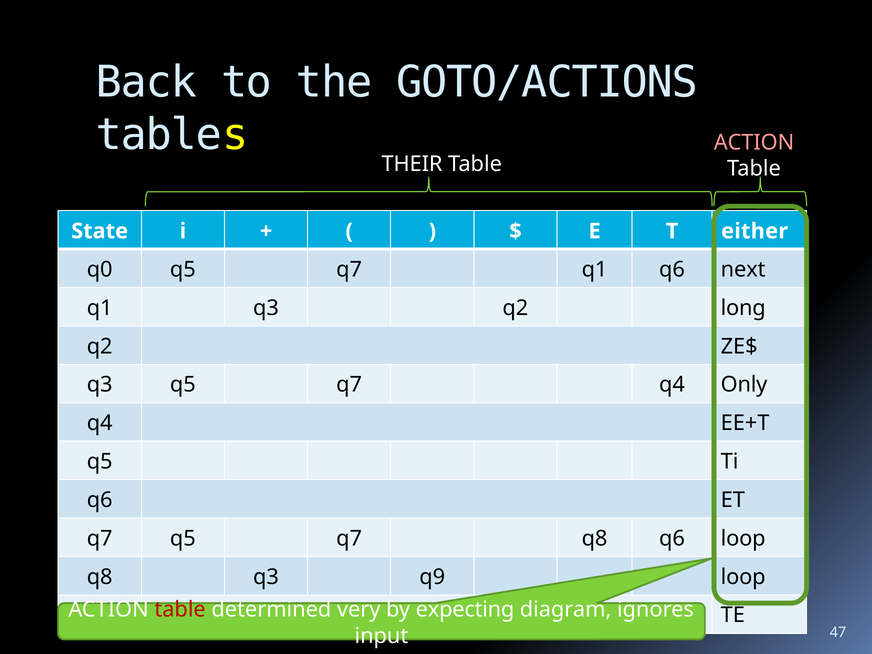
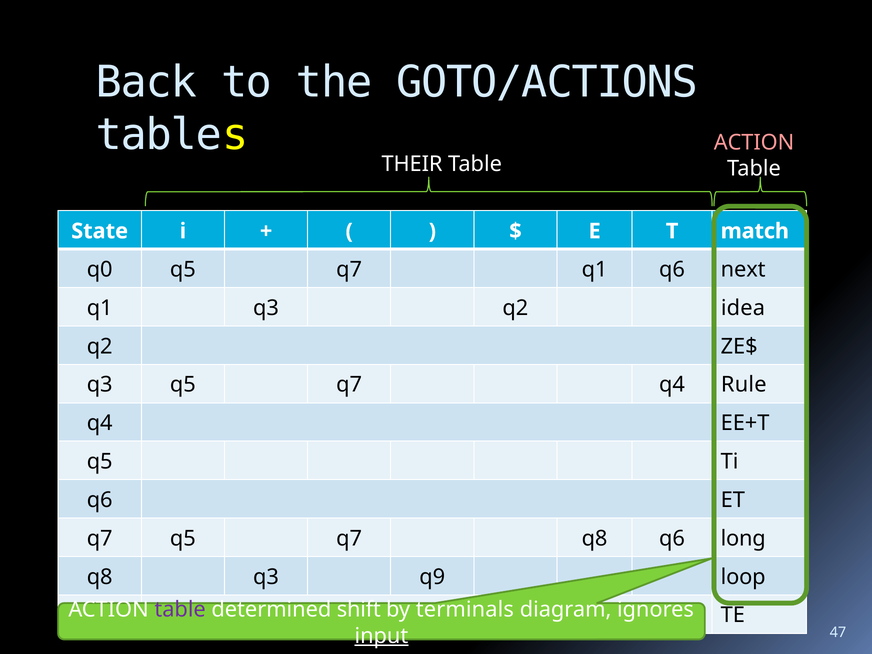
either: either -> match
long: long -> idea
Only: Only -> Rule
q6 loop: loop -> long
table at (180, 610) colour: red -> purple
very: very -> shift
expecting: expecting -> terminals
input underline: none -> present
